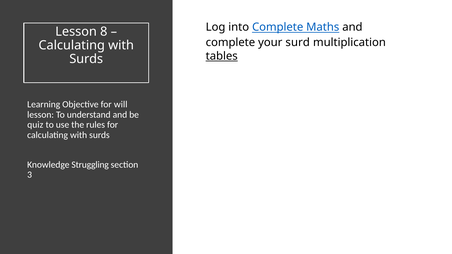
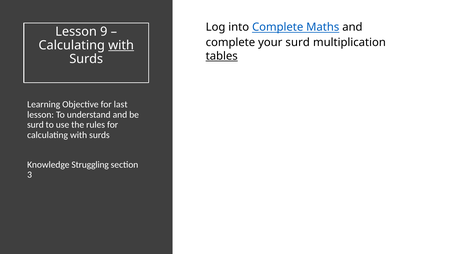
8: 8 -> 9
with at (121, 45) underline: none -> present
will: will -> last
quiz at (35, 125): quiz -> surd
